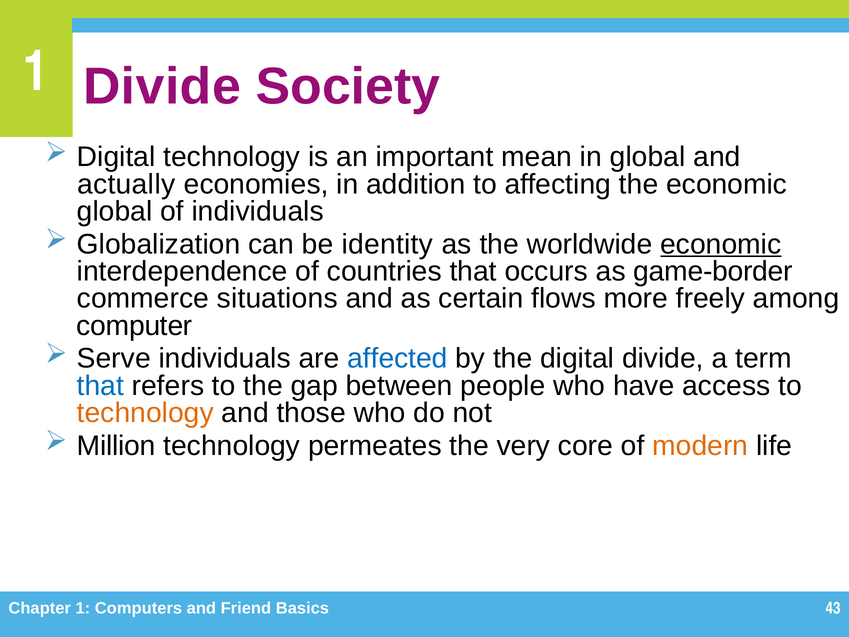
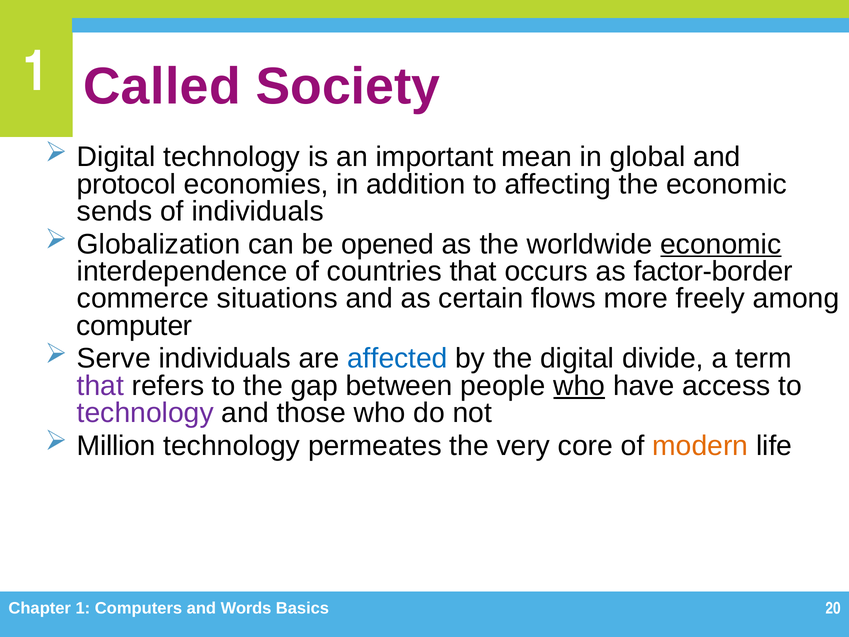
1 Divide: Divide -> Called
actually: actually -> protocol
global at (115, 211): global -> sends
identity: identity -> opened
game-border: game-border -> factor-border
that at (100, 386) colour: blue -> purple
who at (579, 386) underline: none -> present
technology at (145, 413) colour: orange -> purple
Friend: Friend -> Words
43: 43 -> 20
